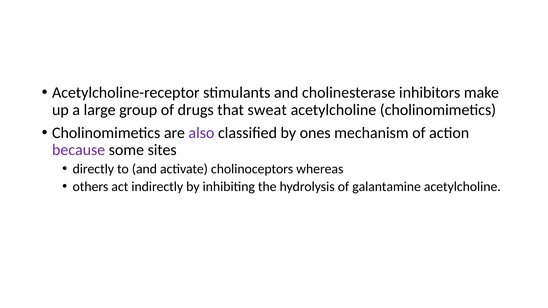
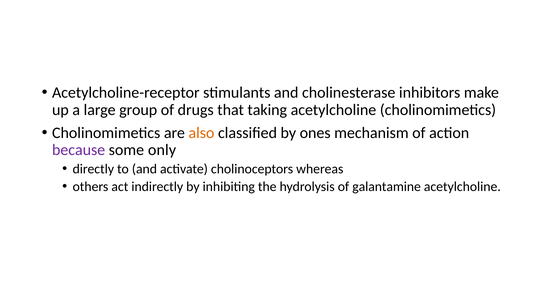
sweat: sweat -> taking
also colour: purple -> orange
sites: sites -> only
